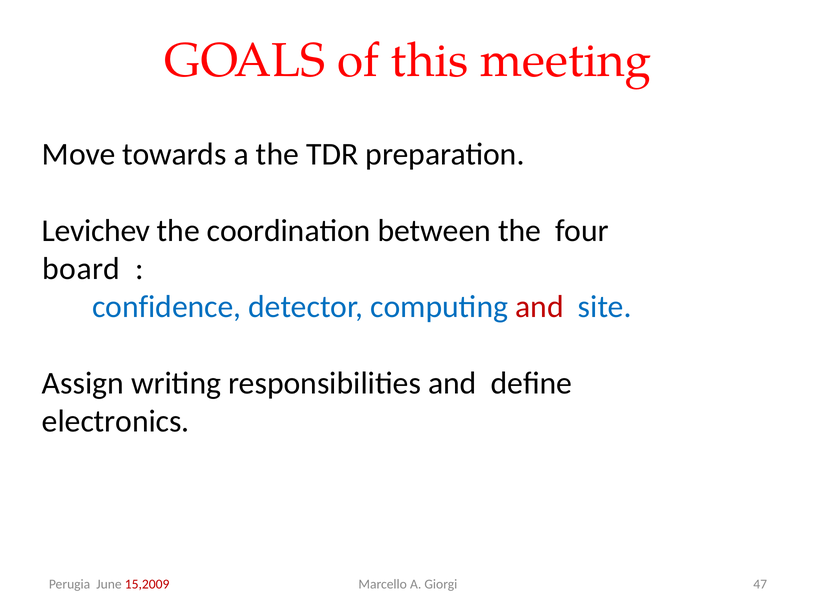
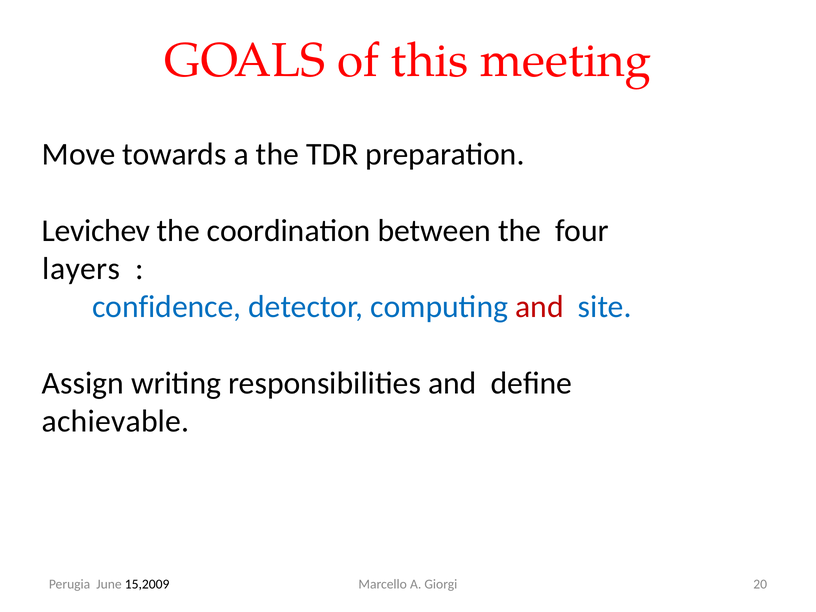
board: board -> layers
electronics: electronics -> achievable
47: 47 -> 20
15,2009 colour: red -> black
